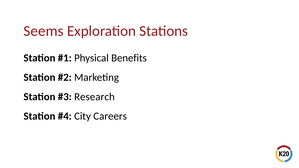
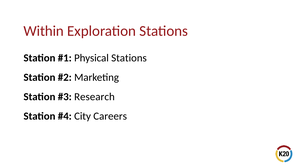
Seems: Seems -> Within
Physical Benefits: Benefits -> Stations
